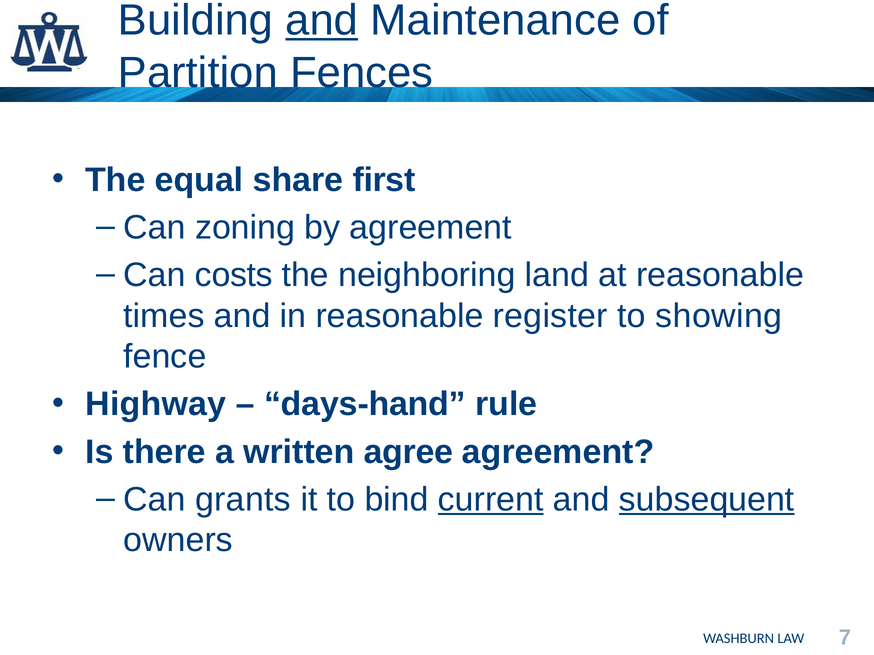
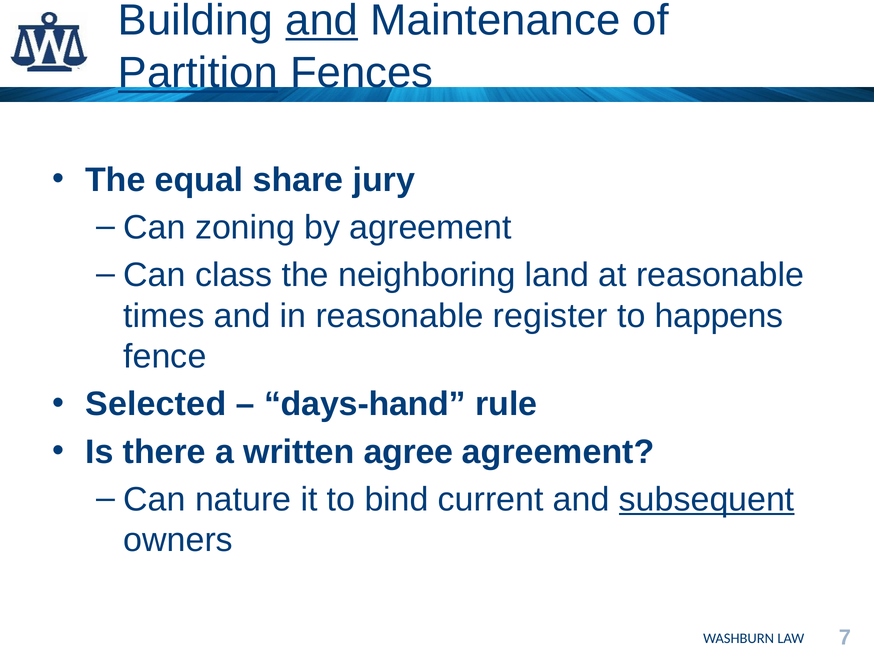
Partition underline: none -> present
first: first -> jury
costs: costs -> class
showing: showing -> happens
Highway: Highway -> Selected
grants: grants -> nature
current underline: present -> none
